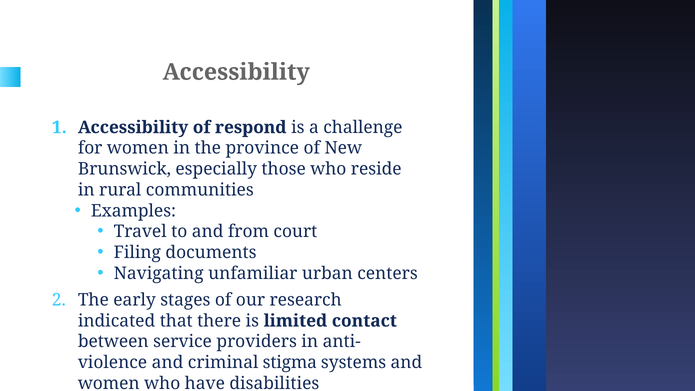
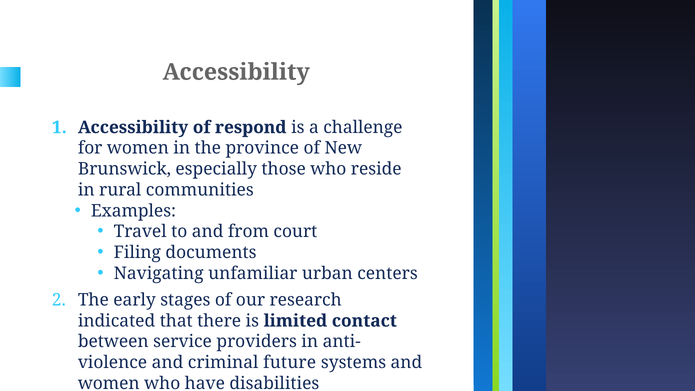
stigma: stigma -> future
